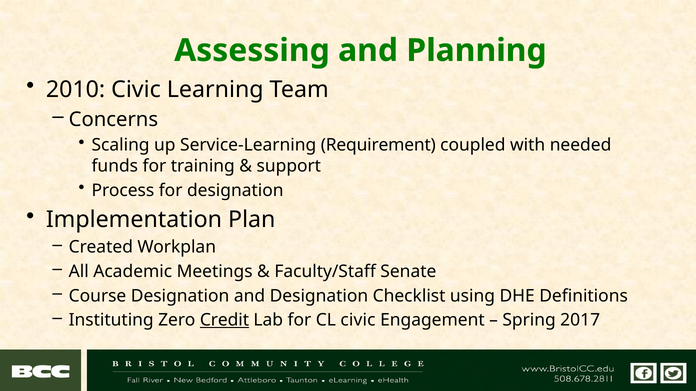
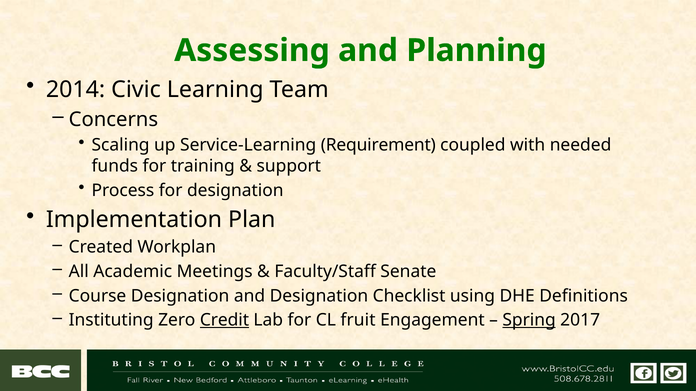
2010: 2010 -> 2014
CL civic: civic -> fruit
Spring underline: none -> present
